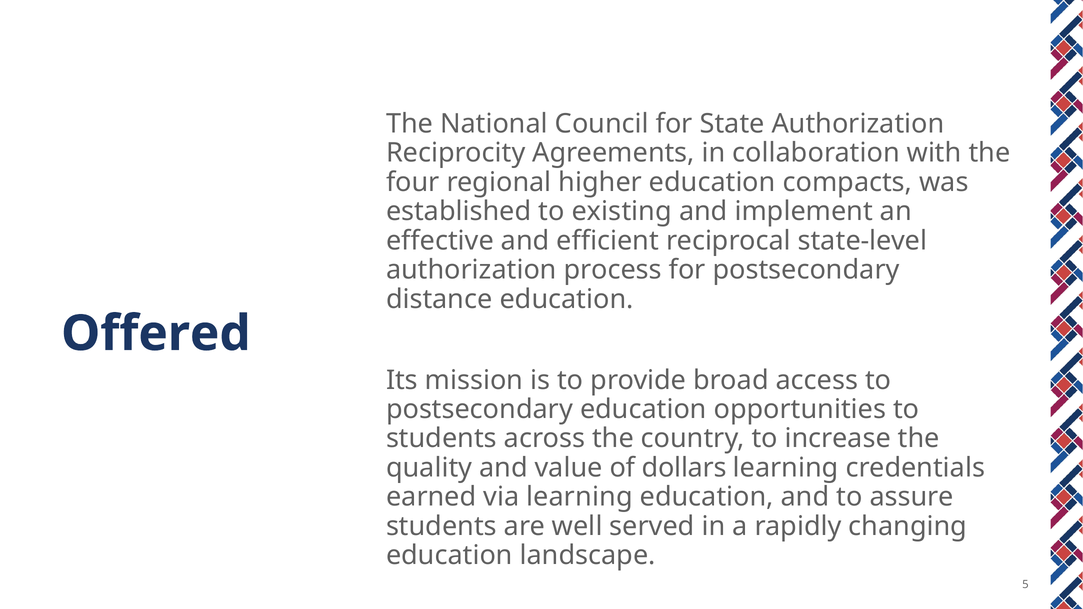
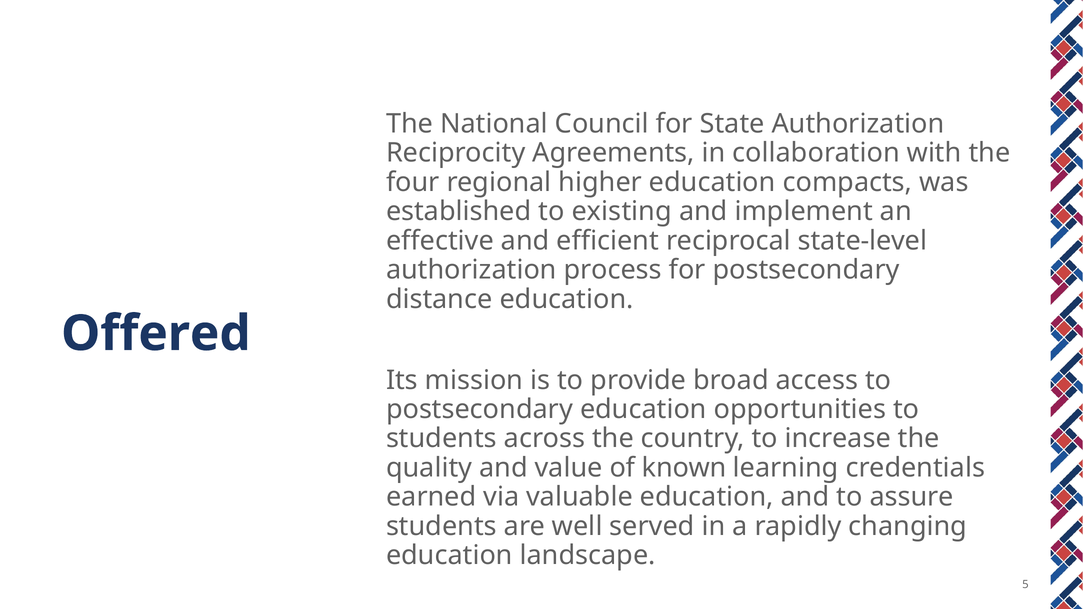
dollars: dollars -> known
via learning: learning -> valuable
